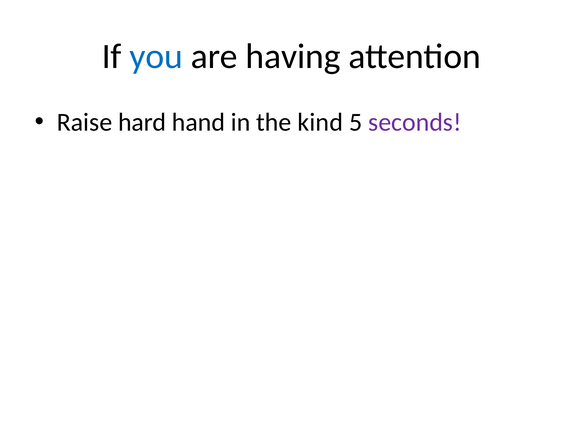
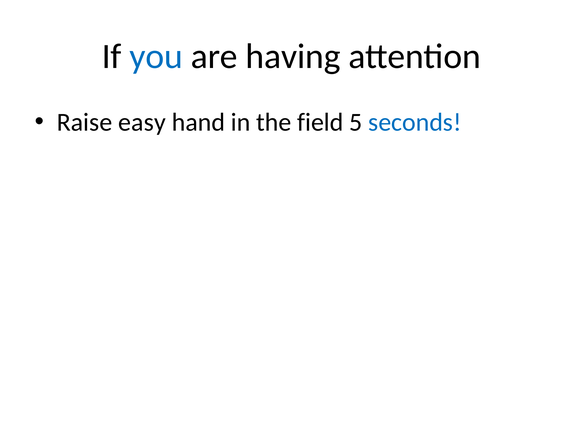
hard: hard -> easy
kind: kind -> field
seconds colour: purple -> blue
